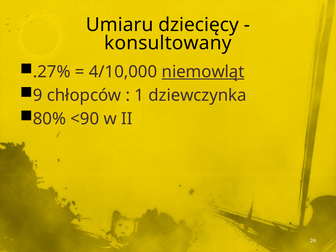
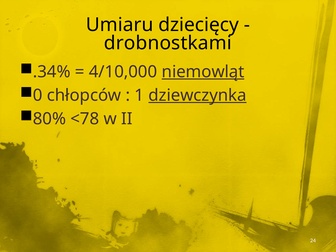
konsultowany: konsultowany -> drobnostkami
.27%: .27% -> .34%
9: 9 -> 0
dziewczynka underline: none -> present
<90: <90 -> <78
